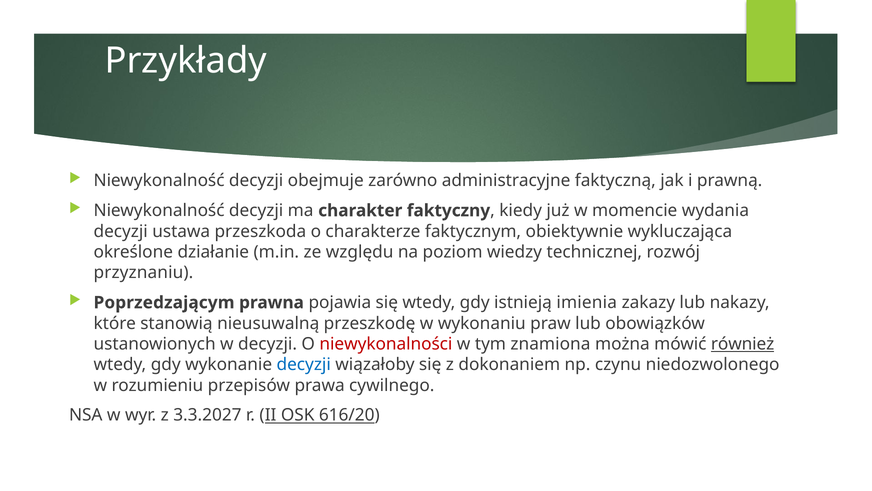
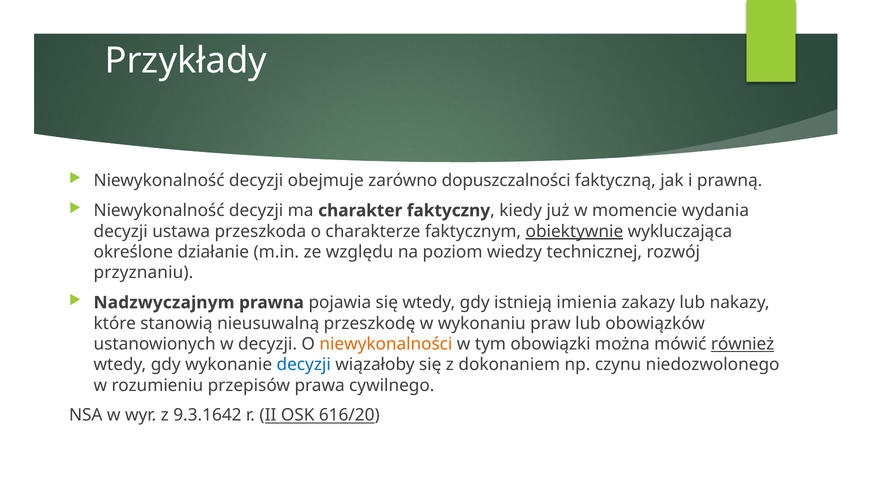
administracyjne: administracyjne -> dopuszczalności
obiektywnie underline: none -> present
Poprzedzającym: Poprzedzającym -> Nadzwyczajnym
niewykonalności colour: red -> orange
znamiona: znamiona -> obowiązki
3.3.2027: 3.3.2027 -> 9.3.1642
